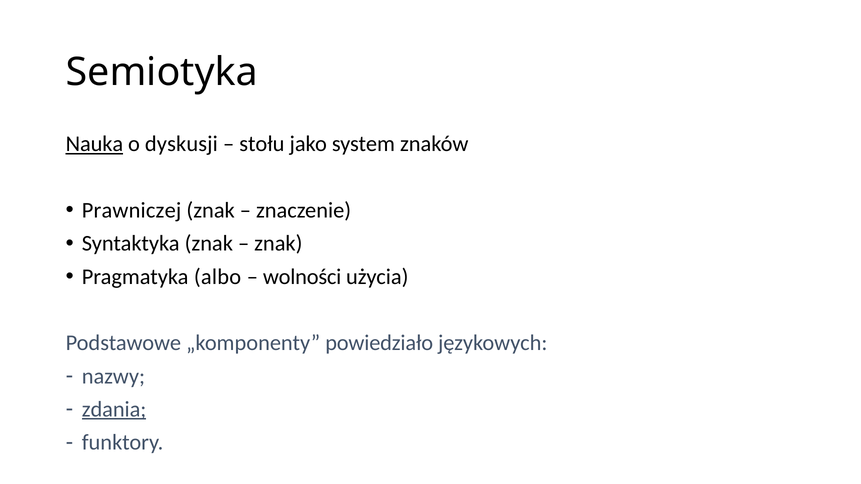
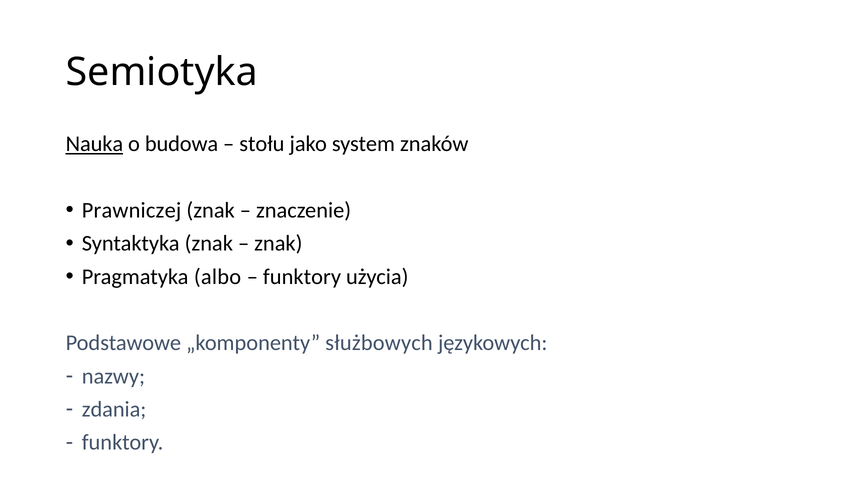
dyskusji: dyskusji -> budowa
wolności at (302, 277): wolności -> funktory
powiedziało: powiedziało -> służbowych
zdania underline: present -> none
